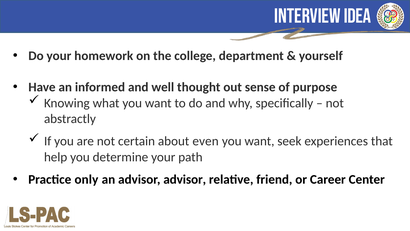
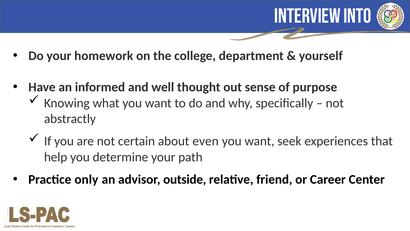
idea: idea -> into
advisor advisor: advisor -> outside
